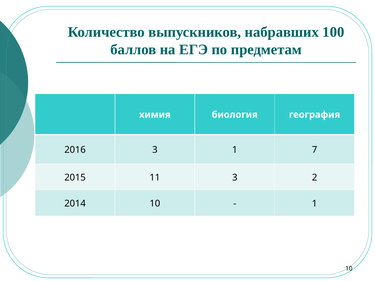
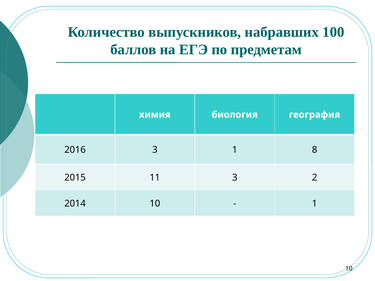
7: 7 -> 8
